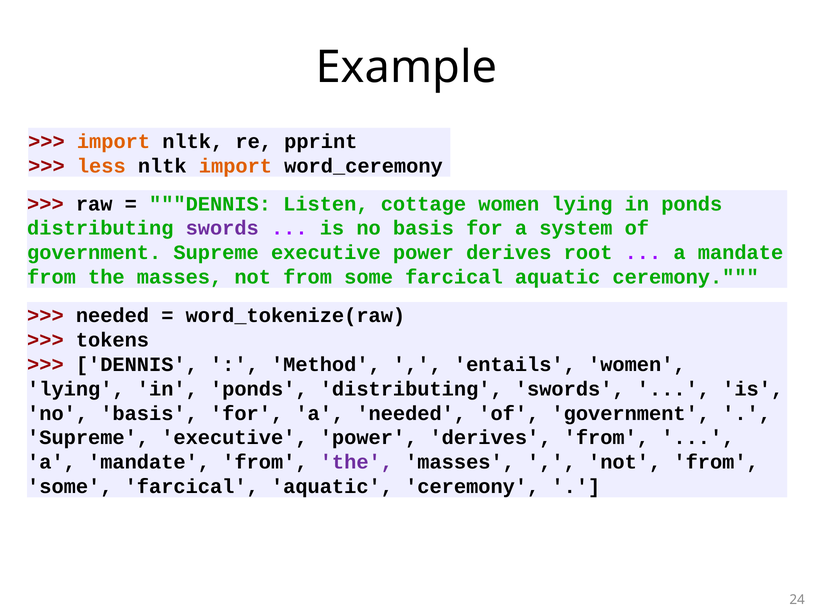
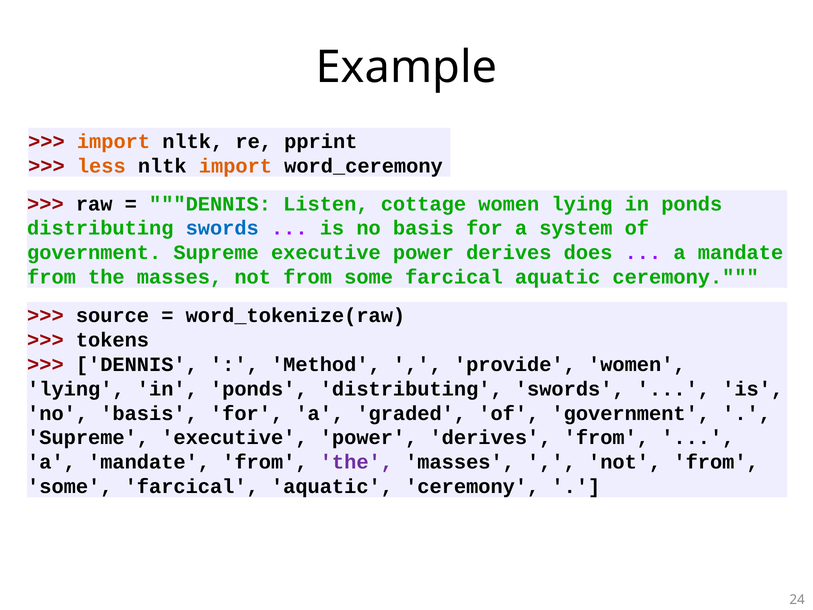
swords at (222, 228) colour: purple -> blue
root: root -> does
needed at (112, 316): needed -> source
entails: entails -> provide
a needed: needed -> graded
